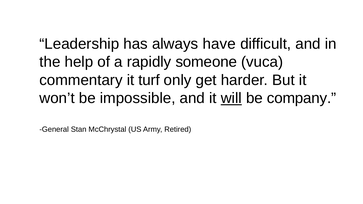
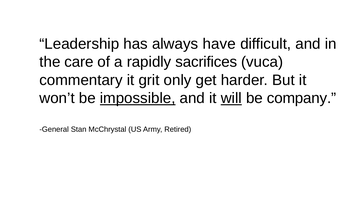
help: help -> care
someone: someone -> sacrifices
turf: turf -> grit
impossible underline: none -> present
